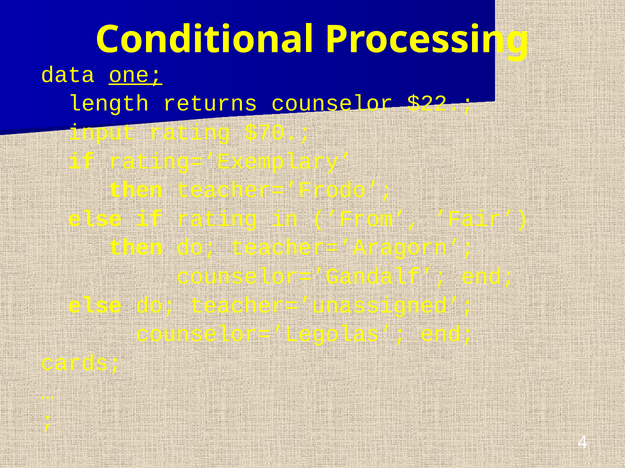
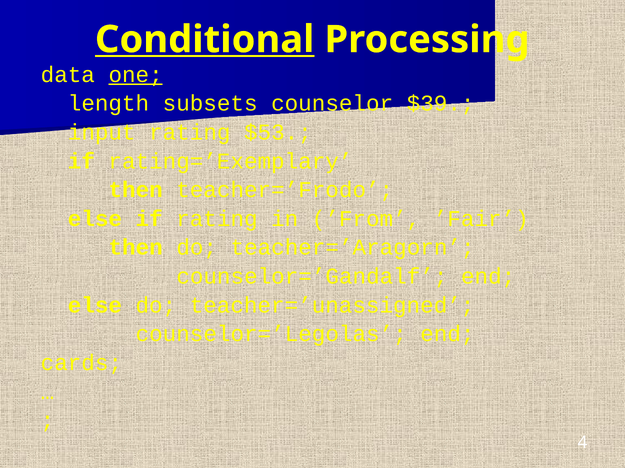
Conditional underline: none -> present
returns: returns -> subsets
$22: $22 -> $39
$70: $70 -> $53
